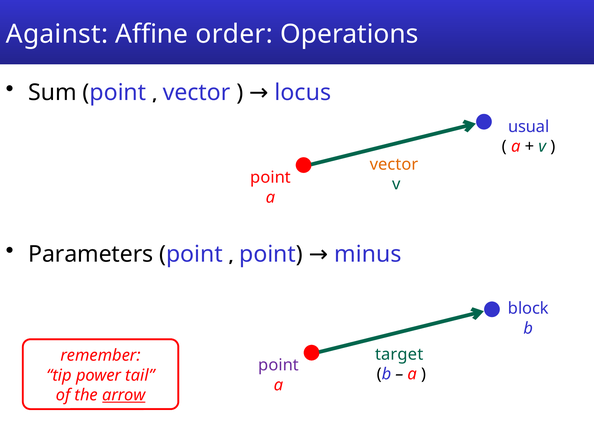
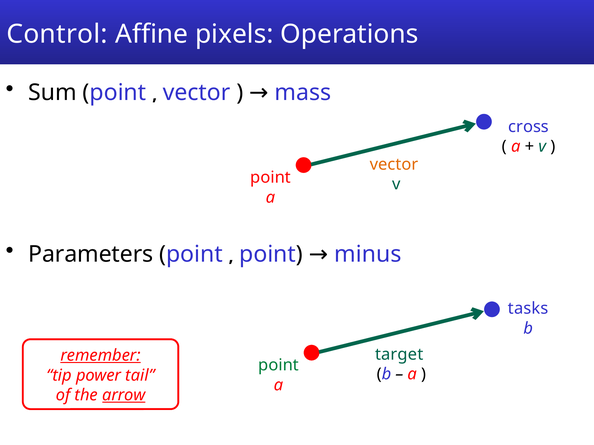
Against: Against -> Control
order: order -> pixels
locus: locus -> mass
usual: usual -> cross
block: block -> tasks
remember underline: none -> present
point at (279, 366) colour: purple -> green
